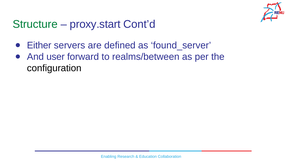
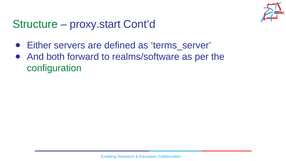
found_server: found_server -> terms_server
user: user -> both
realms/between: realms/between -> realms/software
configuration colour: black -> green
